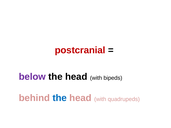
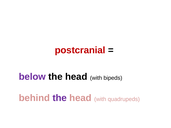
the at (60, 98) colour: blue -> purple
